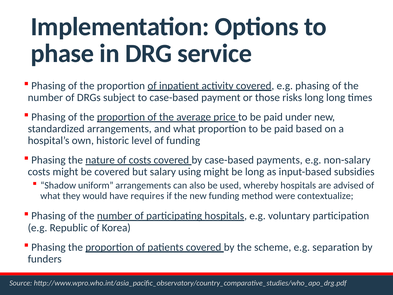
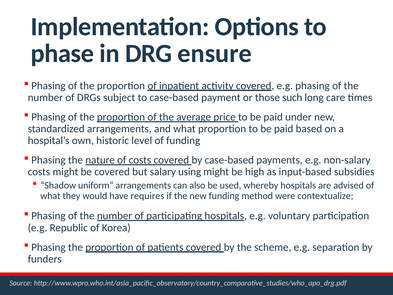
service: service -> ensure
risks: risks -> such
long long: long -> care
be long: long -> high
